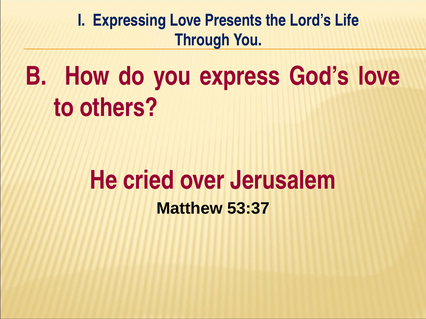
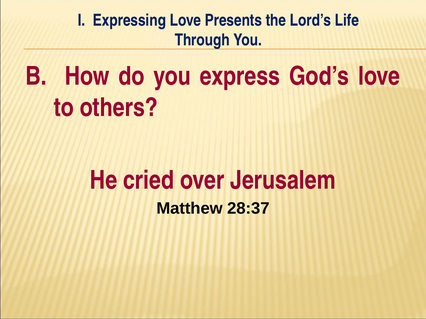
53:37: 53:37 -> 28:37
